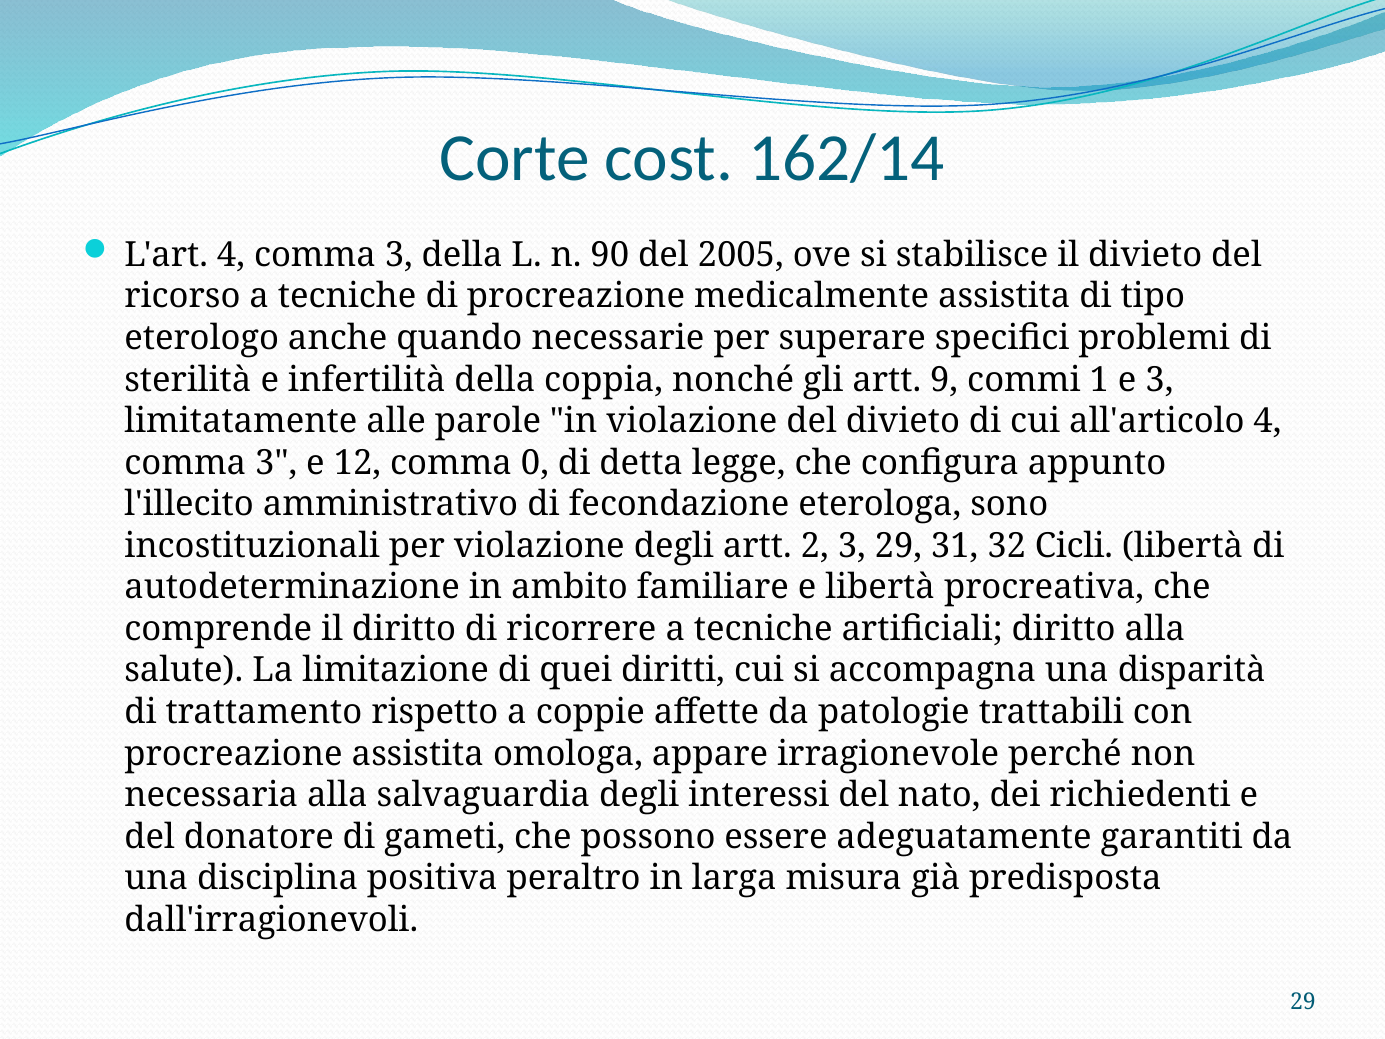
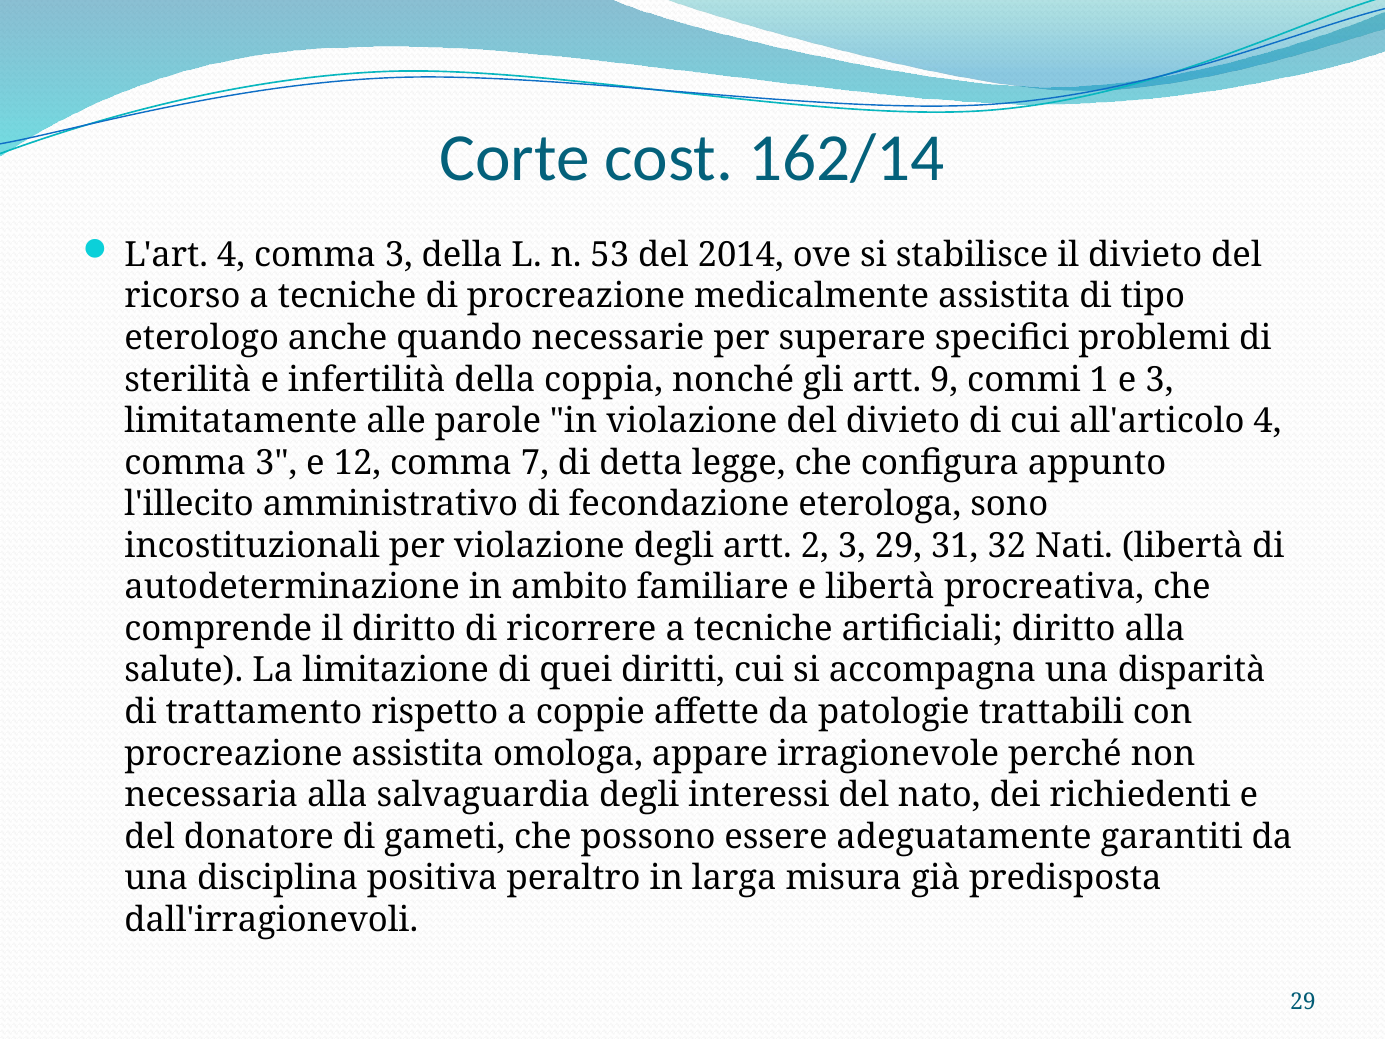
90: 90 -> 53
2005: 2005 -> 2014
0: 0 -> 7
Cicli: Cicli -> Nati
